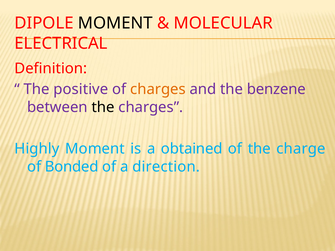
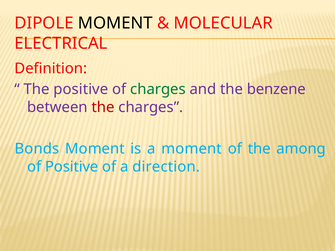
charges at (158, 89) colour: orange -> green
the at (103, 107) colour: black -> red
Highly: Highly -> Bonds
a obtained: obtained -> moment
charge: charge -> among
of Bonded: Bonded -> Positive
